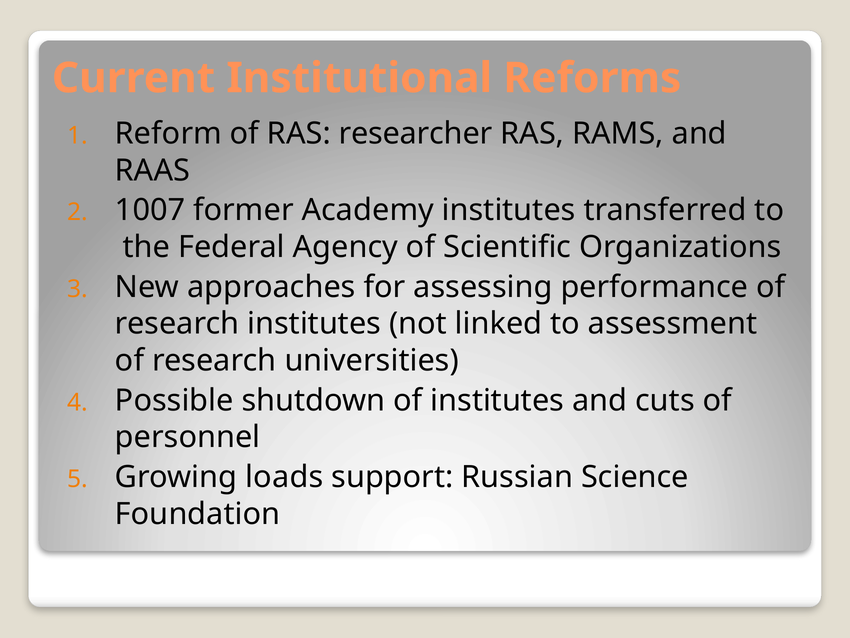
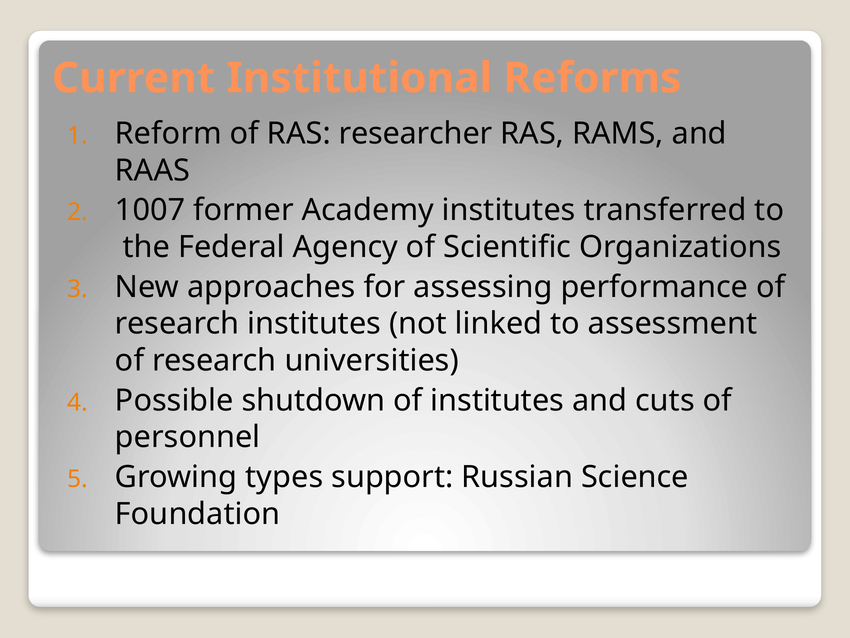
loads: loads -> types
